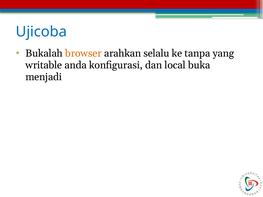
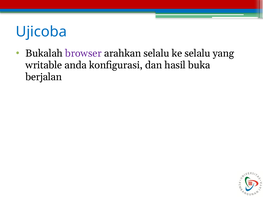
browser colour: orange -> purple
ke tanpa: tanpa -> selalu
local: local -> hasil
menjadi: menjadi -> berjalan
